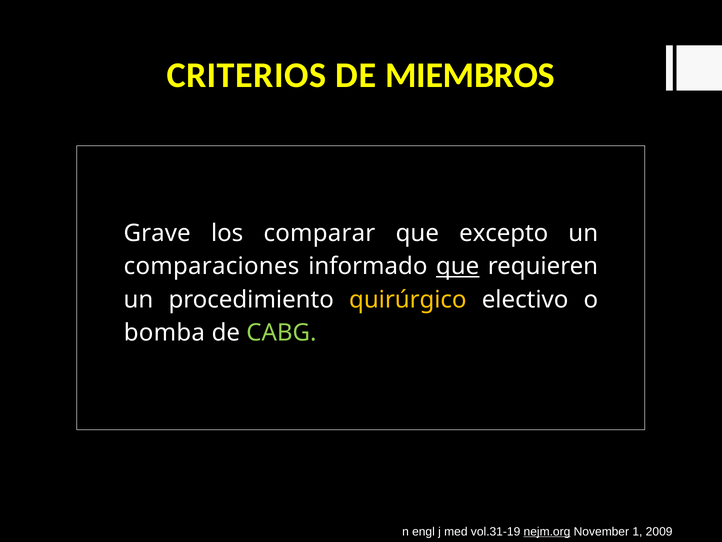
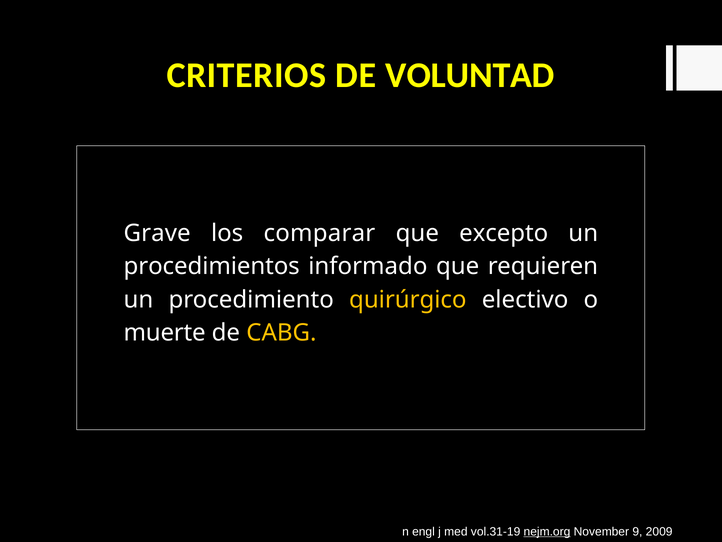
MIEMBROS: MIEMBROS -> VOLUNTAD
comparaciones: comparaciones -> procedimientos
que at (458, 266) underline: present -> none
bomba: bomba -> muerte
CABG colour: light green -> yellow
1: 1 -> 9
